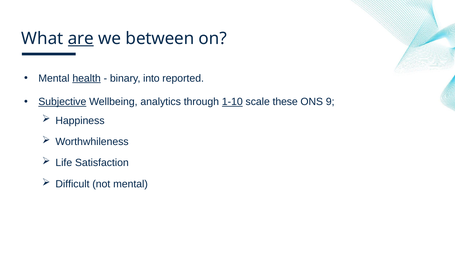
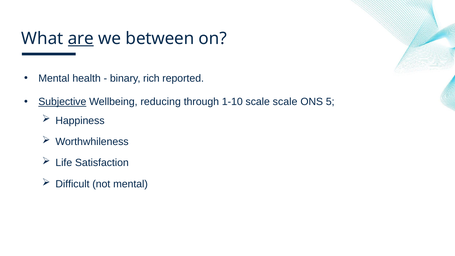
health underline: present -> none
into: into -> rich
analytics: analytics -> reducing
1-10 underline: present -> none
scale these: these -> scale
9: 9 -> 5
